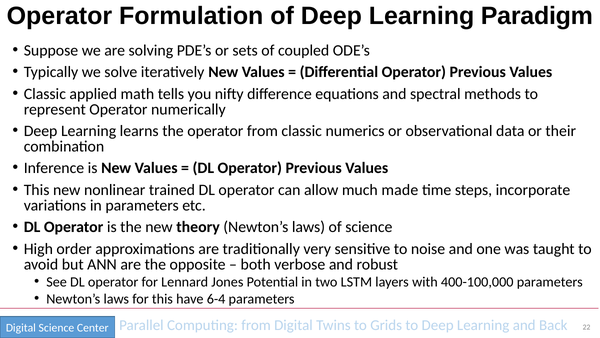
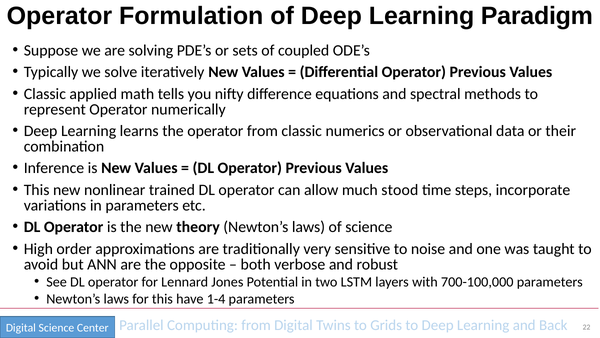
made: made -> stood
400-100,000: 400-100,000 -> 700-100,000
6-4: 6-4 -> 1-4
